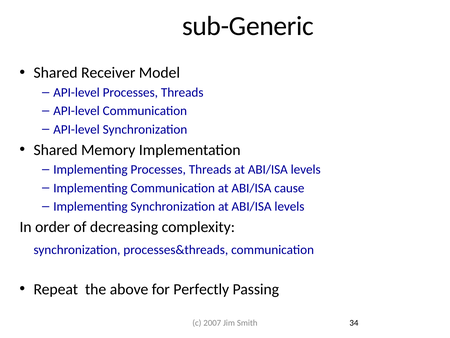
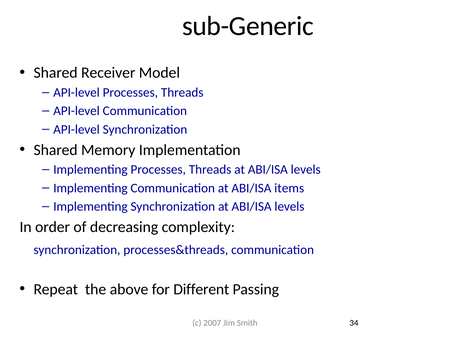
cause: cause -> items
Perfectly: Perfectly -> Different
